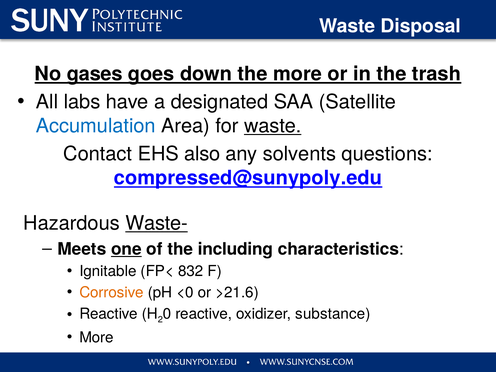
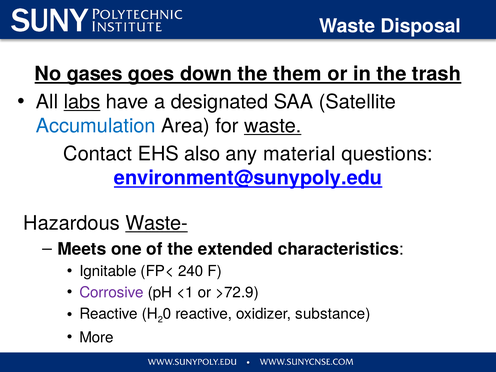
the more: more -> them
labs underline: none -> present
solvents: solvents -> material
compressed@sunypoly.edu: compressed@sunypoly.edu -> environment@sunypoly.edu
one underline: present -> none
including: including -> extended
832: 832 -> 240
Corrosive colour: orange -> purple
<0: <0 -> <1
>21.6: >21.6 -> >72.9
